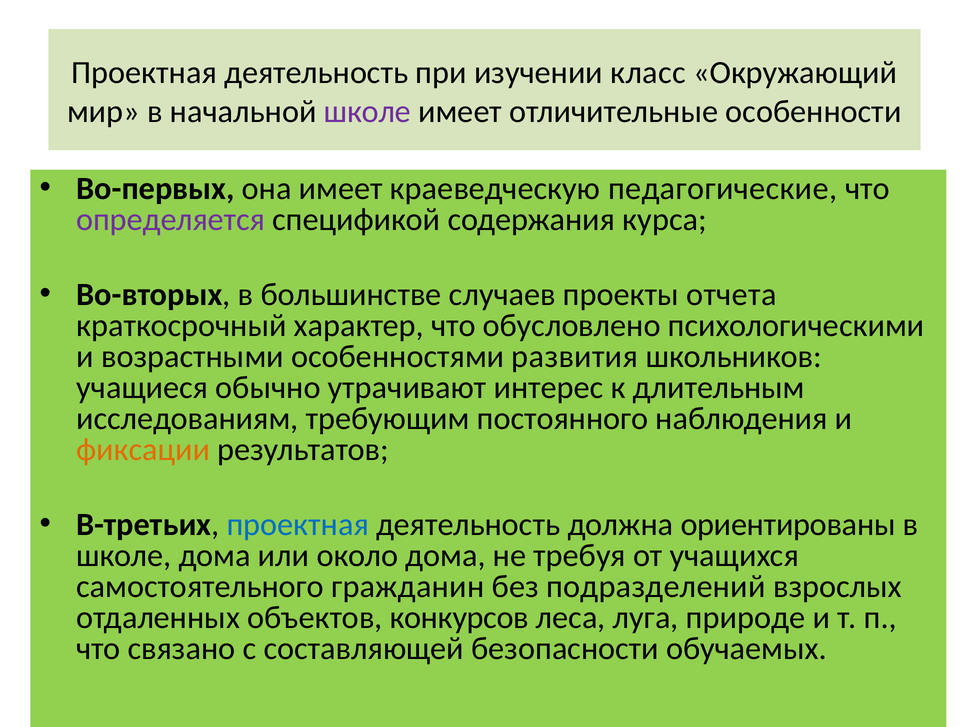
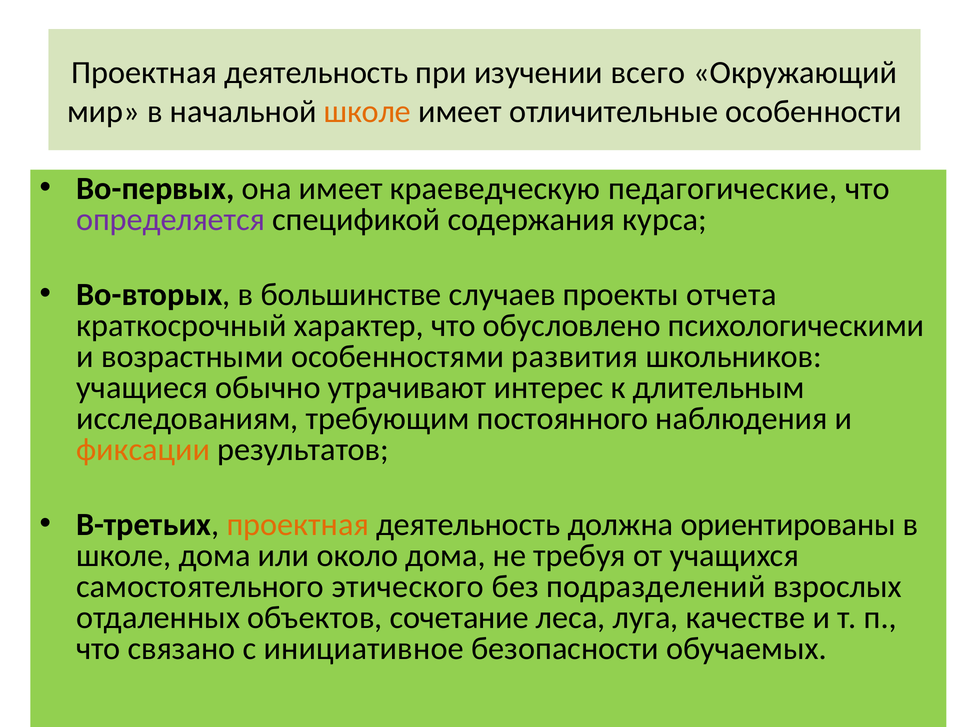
класс: класс -> всего
школе at (367, 111) colour: purple -> orange
проектная at (298, 524) colour: blue -> orange
гражданин: гражданин -> этического
конкурсов: конкурсов -> сочетание
природе: природе -> качестве
составляющей: составляющей -> инициативное
